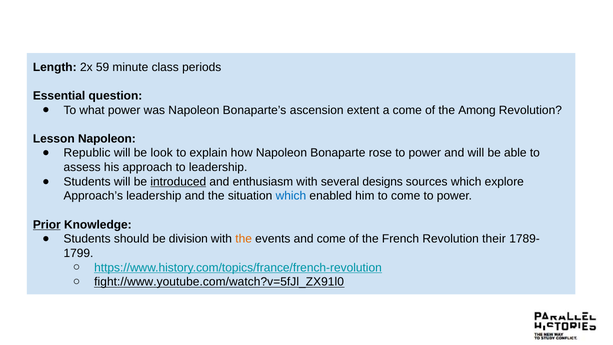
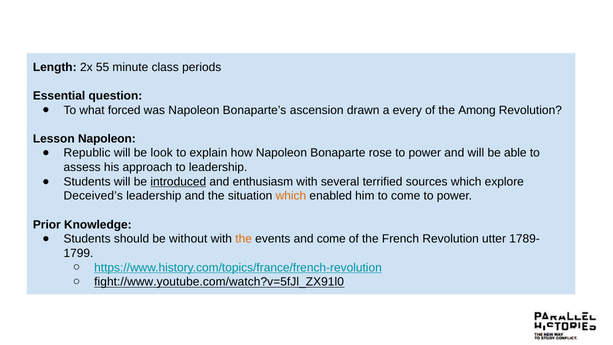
59: 59 -> 55
what power: power -> forced
extent: extent -> drawn
a come: come -> every
designs: designs -> terrified
Approach’s: Approach’s -> Deceived’s
which at (291, 196) colour: blue -> orange
Prior underline: present -> none
division: division -> without
their: their -> utter
